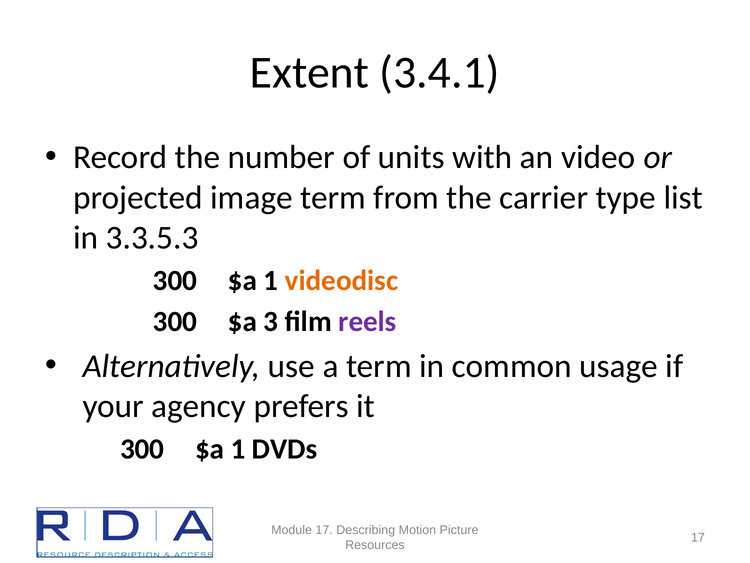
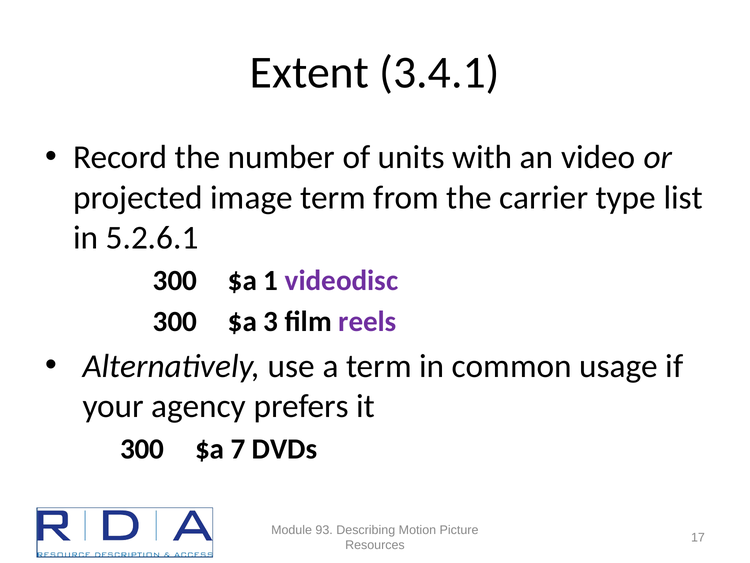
3.3.5.3: 3.3.5.3 -> 5.2.6.1
videodisc colour: orange -> purple
1 at (238, 449): 1 -> 7
Module 17: 17 -> 93
